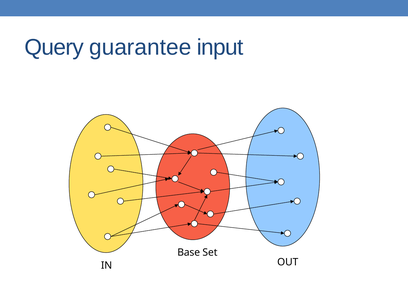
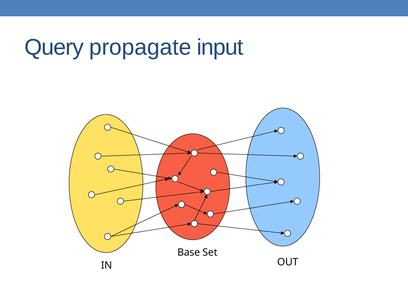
guarantee: guarantee -> propagate
